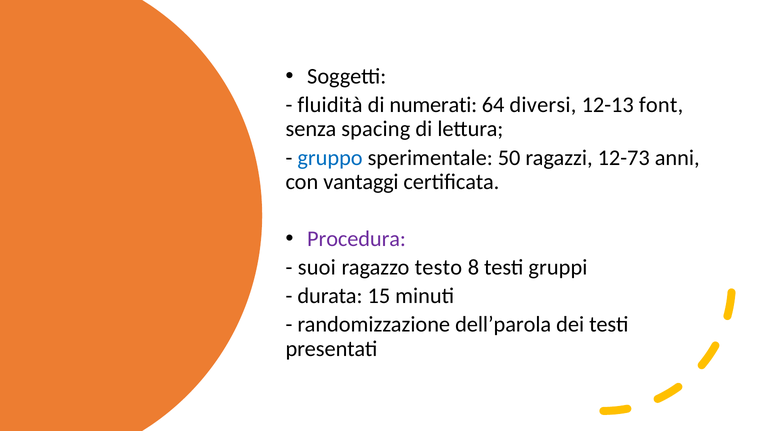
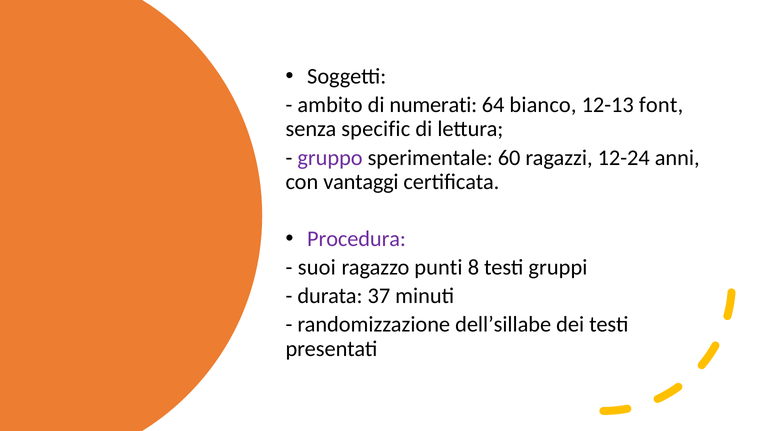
fluidità: fluidità -> ambito
diversi: diversi -> bianco
spacing: spacing -> specific
gruppo colour: blue -> purple
50: 50 -> 60
12-73: 12-73 -> 12-24
testo: testo -> punti
15: 15 -> 37
dell’parola: dell’parola -> dell’sillabe
